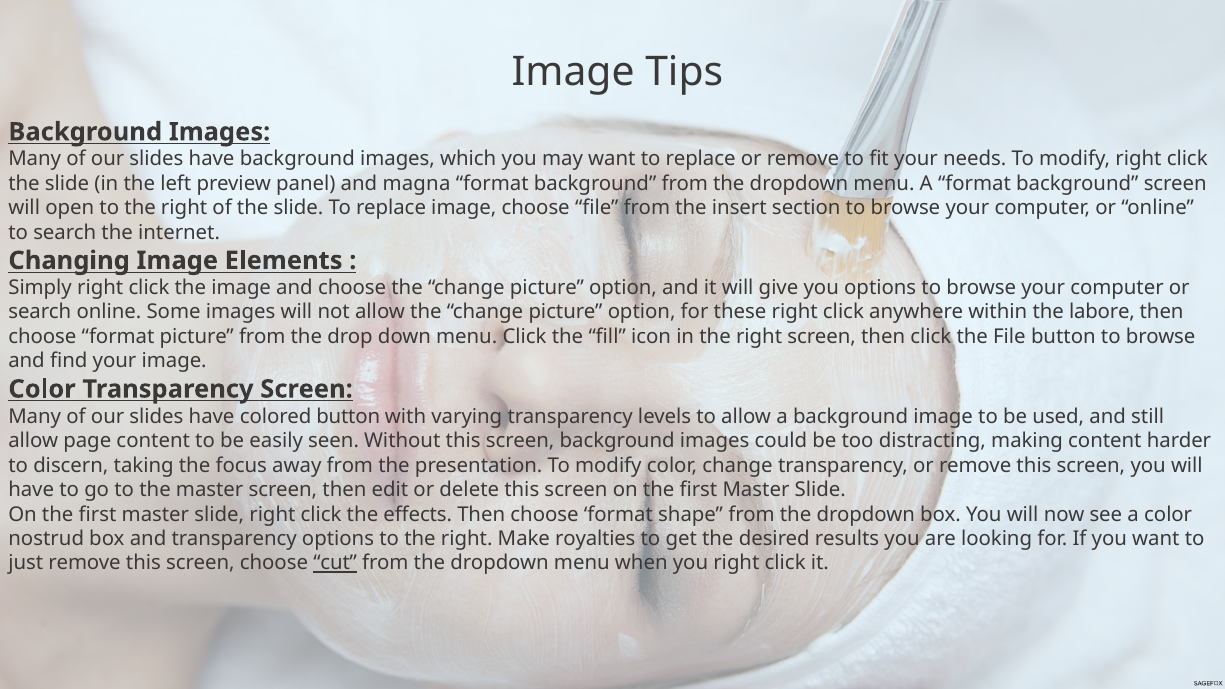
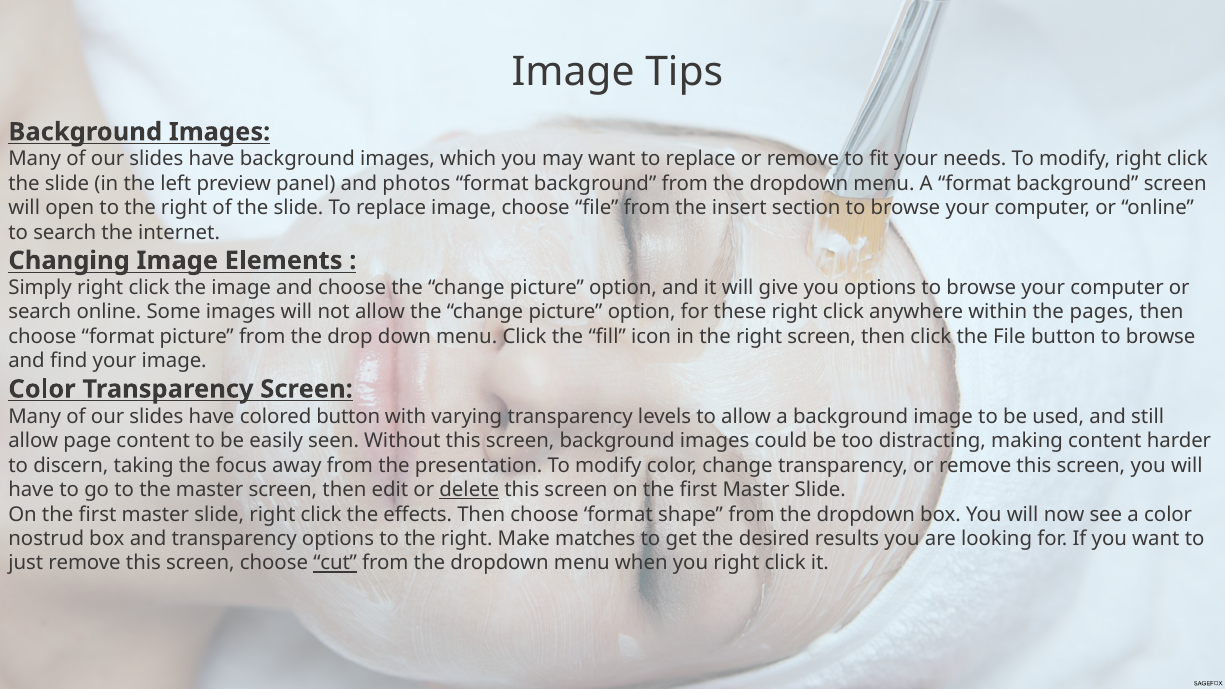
magna: magna -> photos
labore: labore -> pages
delete underline: none -> present
royalties: royalties -> matches
